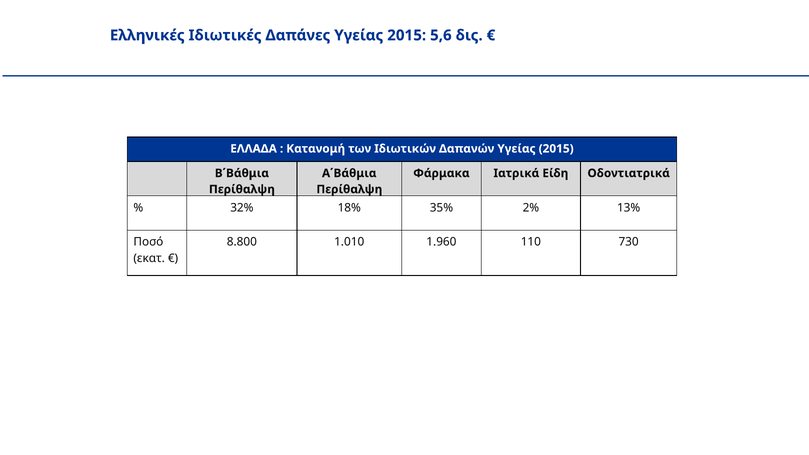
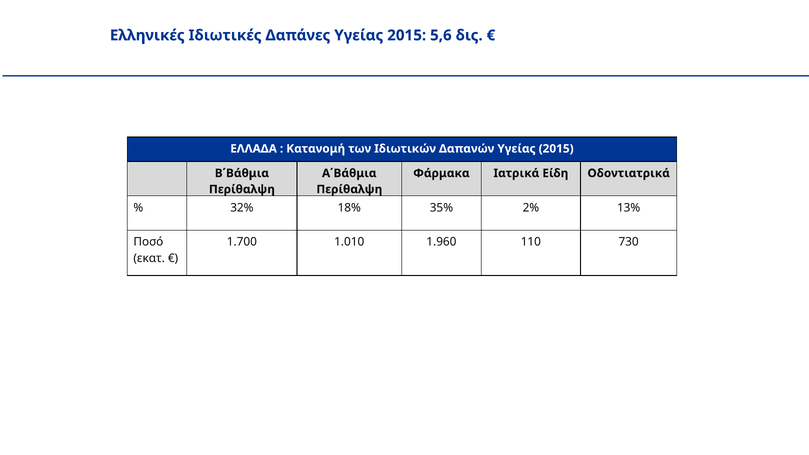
8.800: 8.800 -> 1.700
